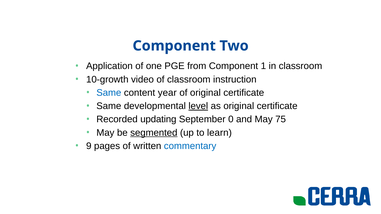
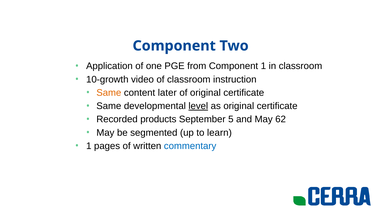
Same at (109, 93) colour: blue -> orange
year: year -> later
updating: updating -> products
0: 0 -> 5
75: 75 -> 62
segmented underline: present -> none
9 at (89, 146): 9 -> 1
